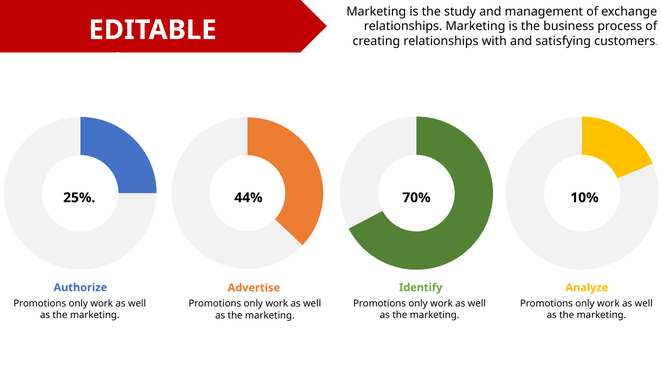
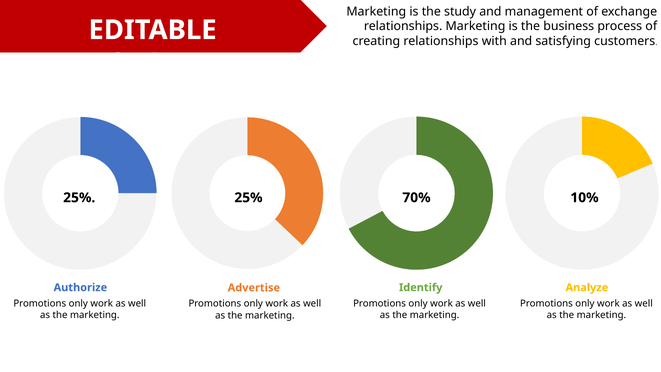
25% 44%: 44% -> 25%
